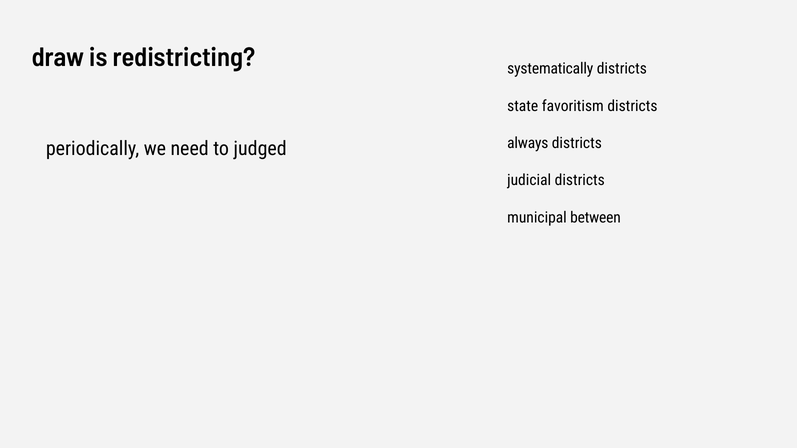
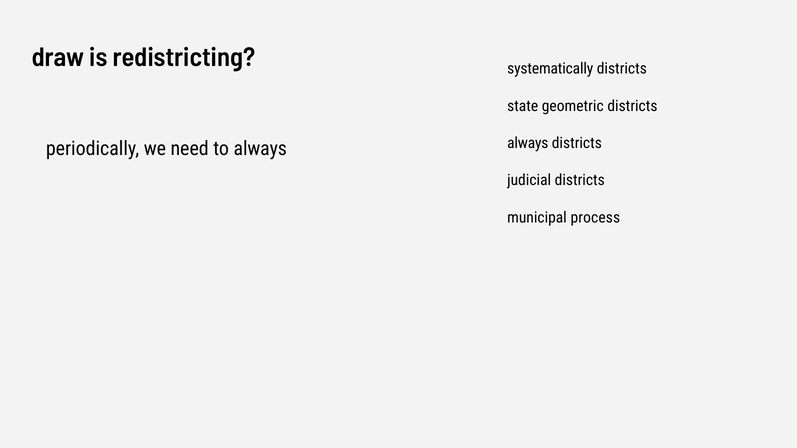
favoritism: favoritism -> geometric
to judged: judged -> always
between: between -> process
